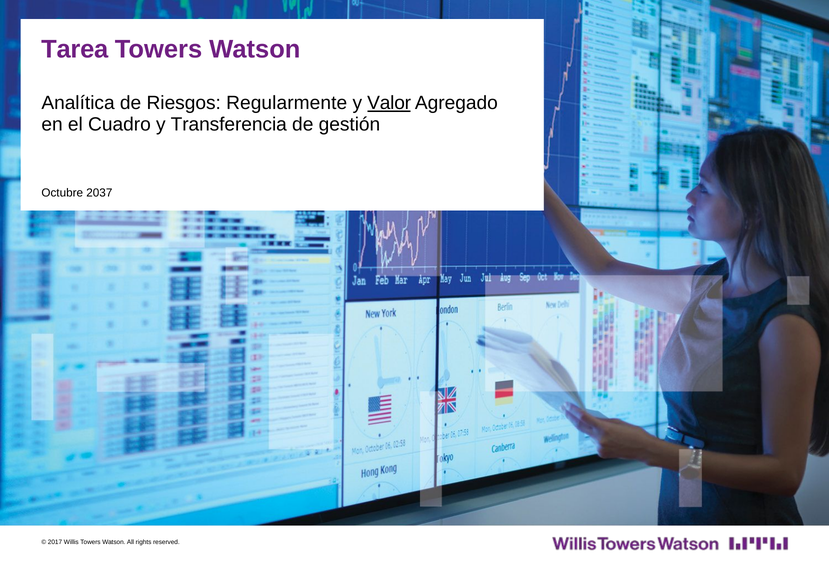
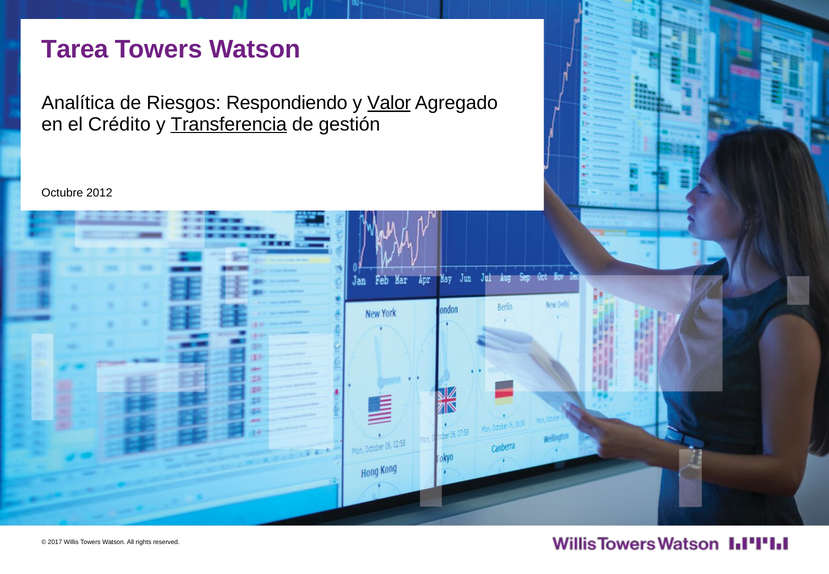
Regularmente: Regularmente -> Respondiendo
Cuadro: Cuadro -> Crédito
Transferencia underline: none -> present
2037: 2037 -> 2012
